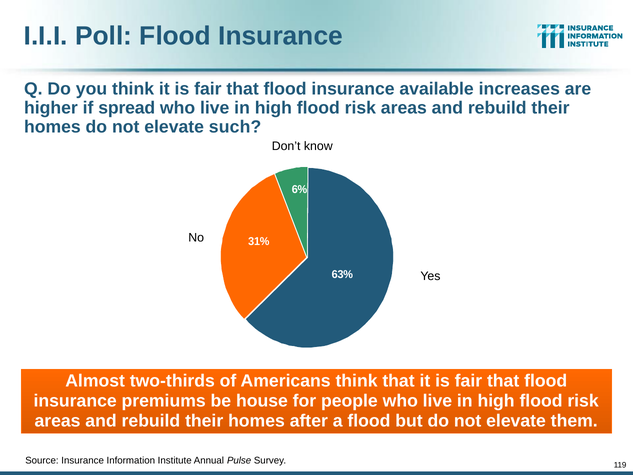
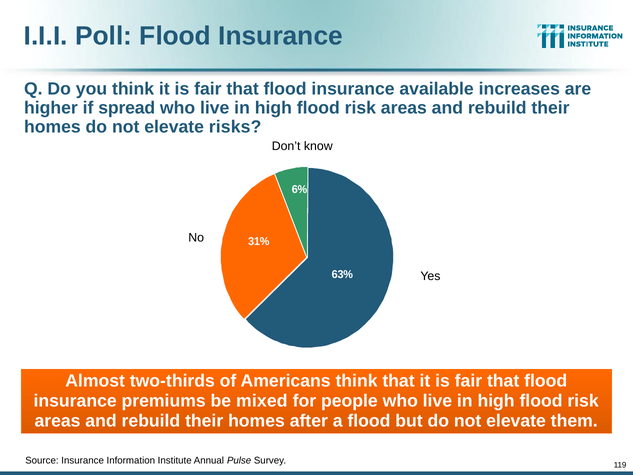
such: such -> risks
house: house -> mixed
